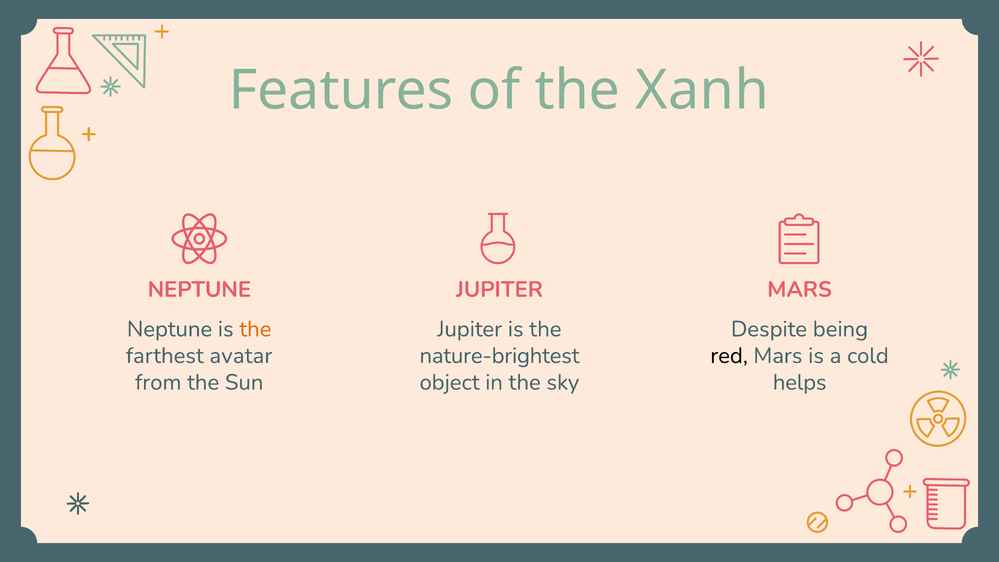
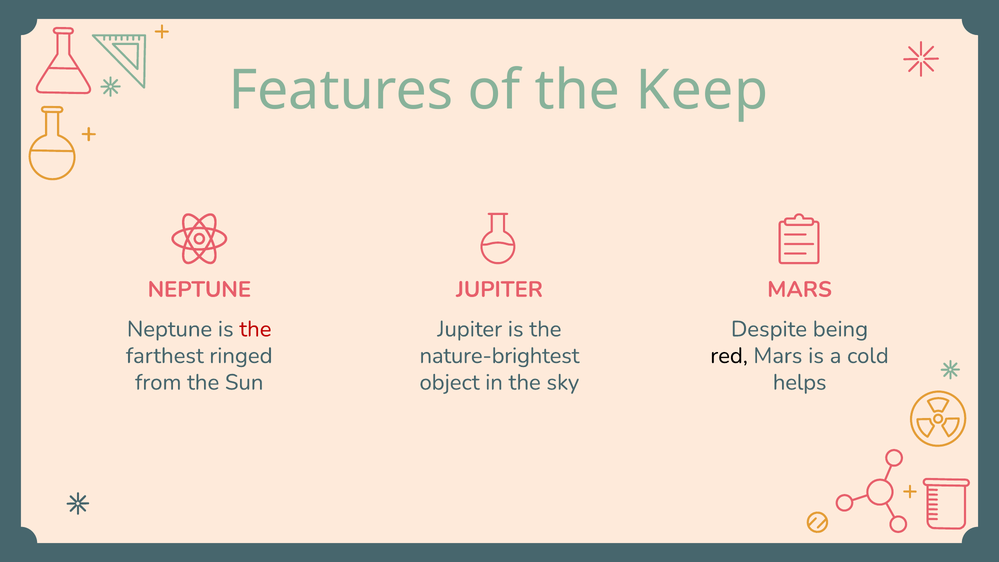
Xanh: Xanh -> Keep
the at (255, 329) colour: orange -> red
avatar: avatar -> ringed
